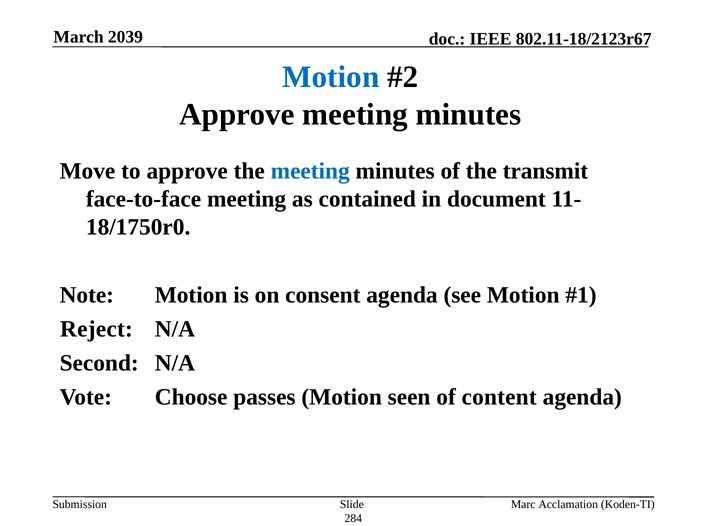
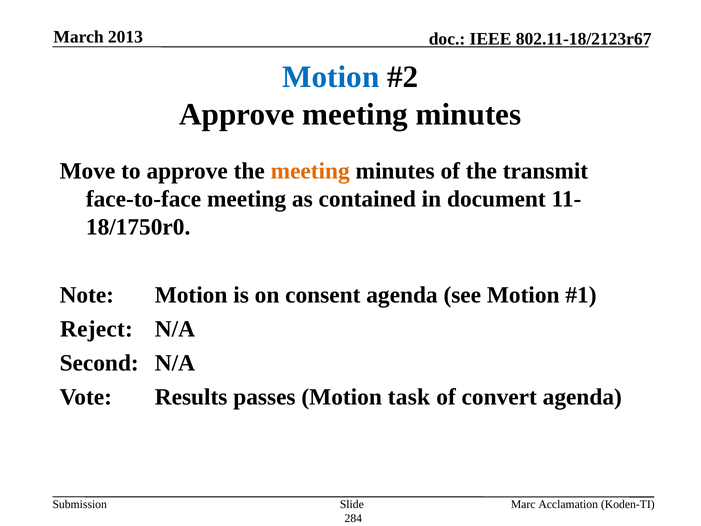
2039: 2039 -> 2013
meeting at (310, 171) colour: blue -> orange
Choose: Choose -> Results
seen: seen -> task
content: content -> convert
